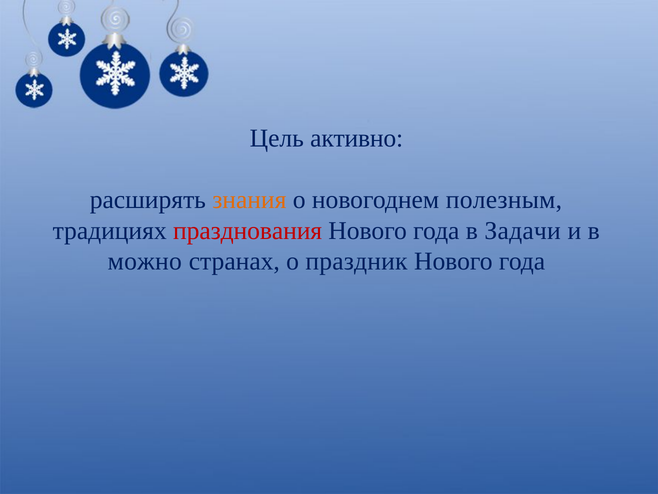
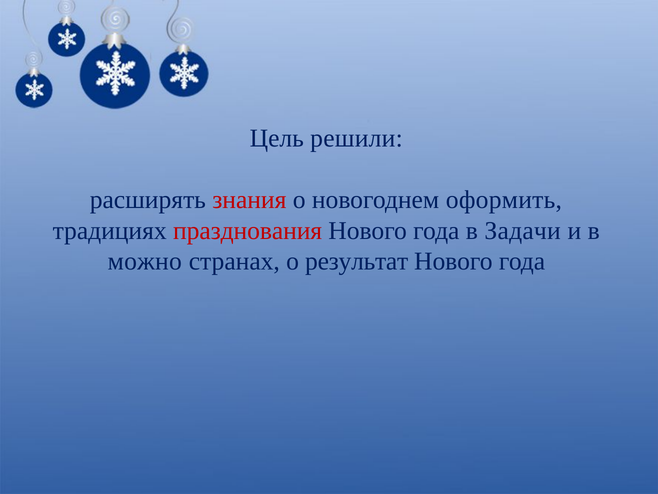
активно: активно -> решили
знания colour: orange -> red
полезным: полезным -> оформить
праздник: праздник -> результат
